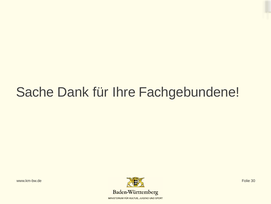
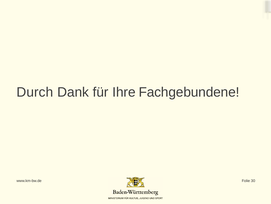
Sache: Sache -> Durch
